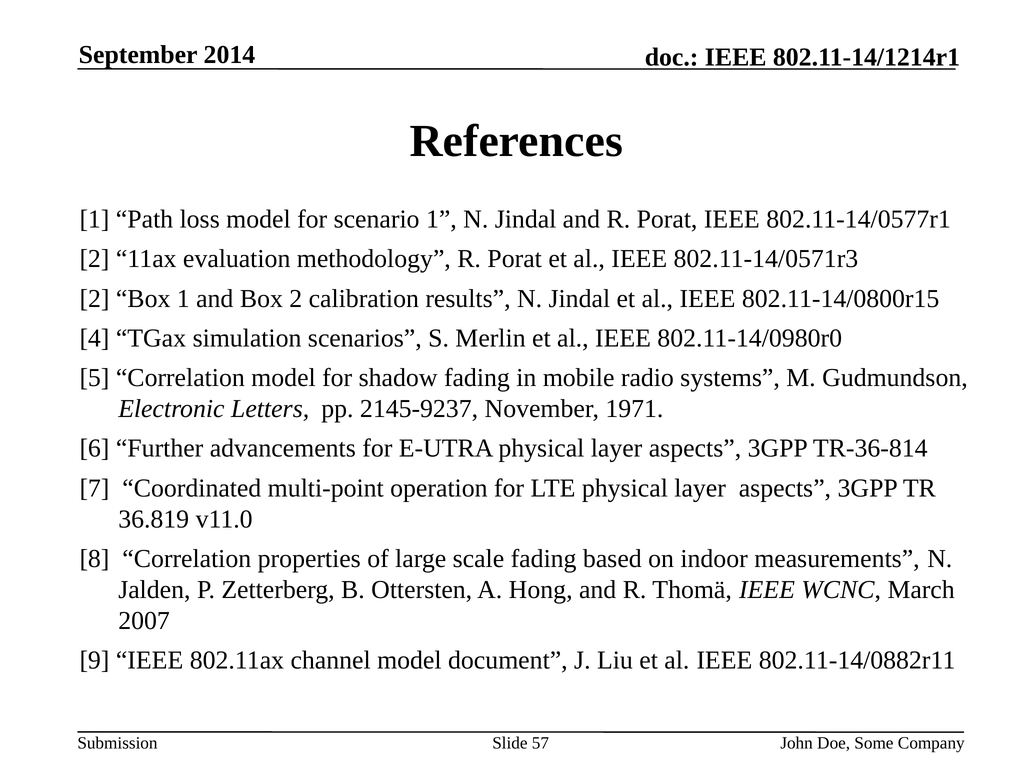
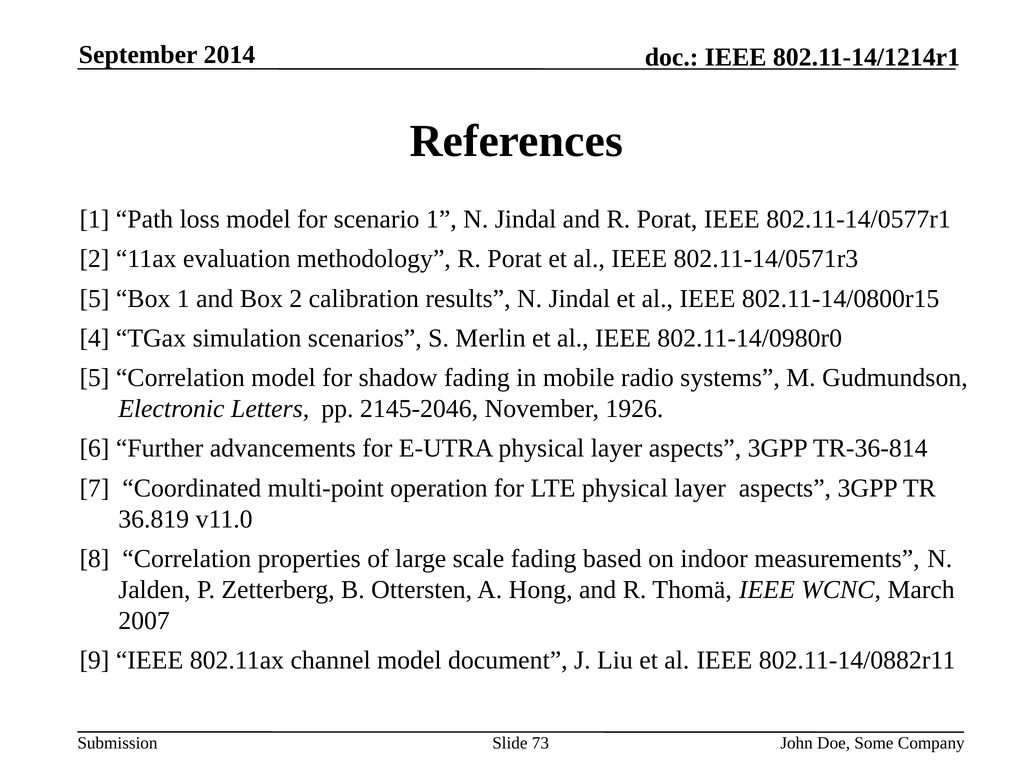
2 at (95, 298): 2 -> 5
2145-9237: 2145-9237 -> 2145-2046
1971: 1971 -> 1926
57: 57 -> 73
